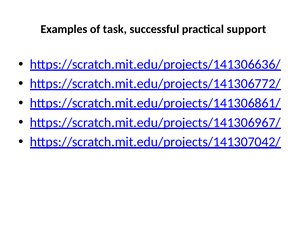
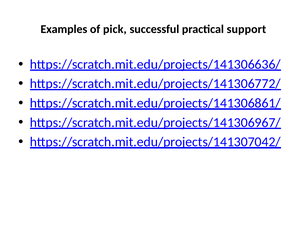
task: task -> pick
